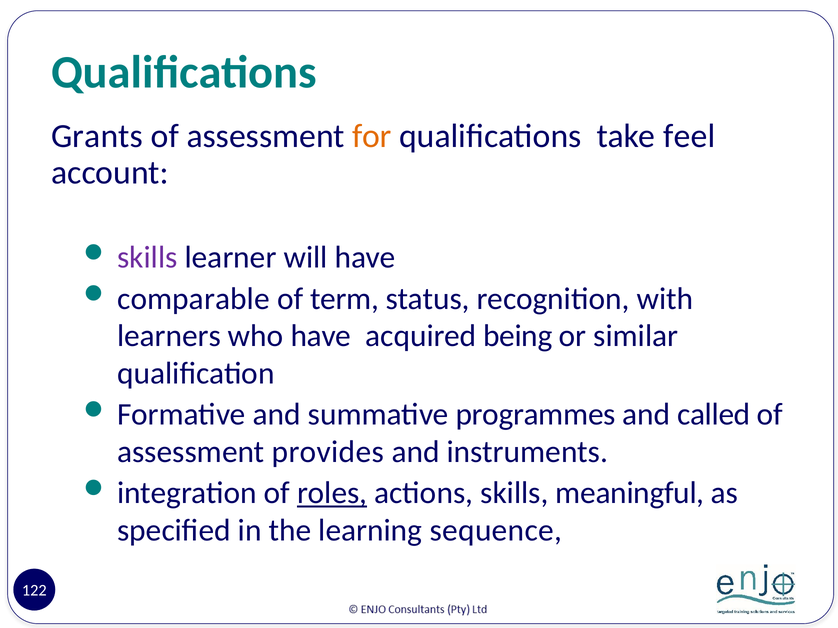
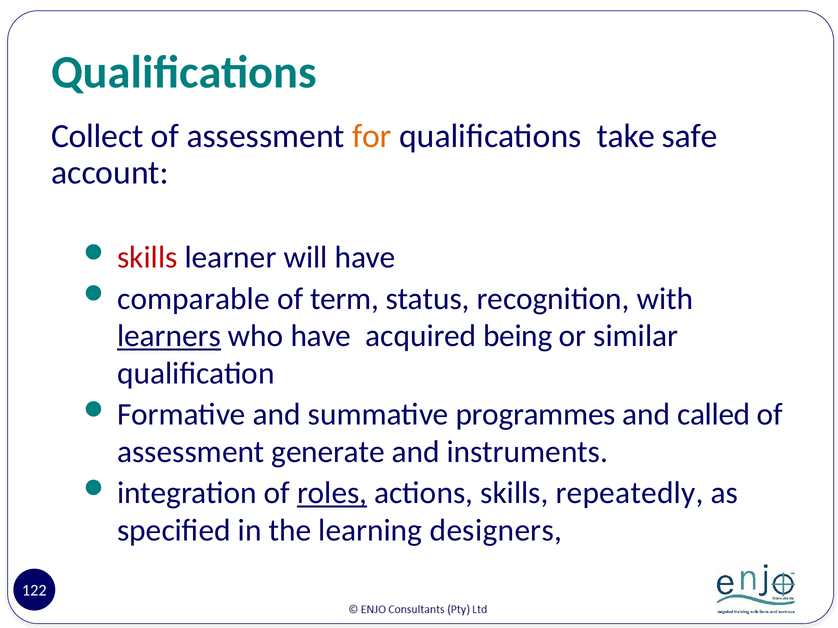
Grants: Grants -> Collect
feel: feel -> safe
skills at (147, 258) colour: purple -> red
learners underline: none -> present
provides: provides -> generate
meaningful: meaningful -> repeatedly
sequence: sequence -> designers
